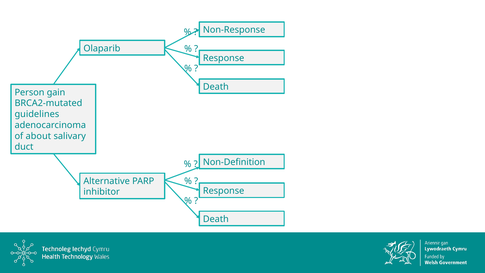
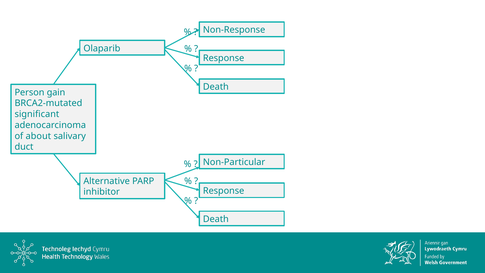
guidelines: guidelines -> significant
Non-Definition: Non-Definition -> Non-Particular
